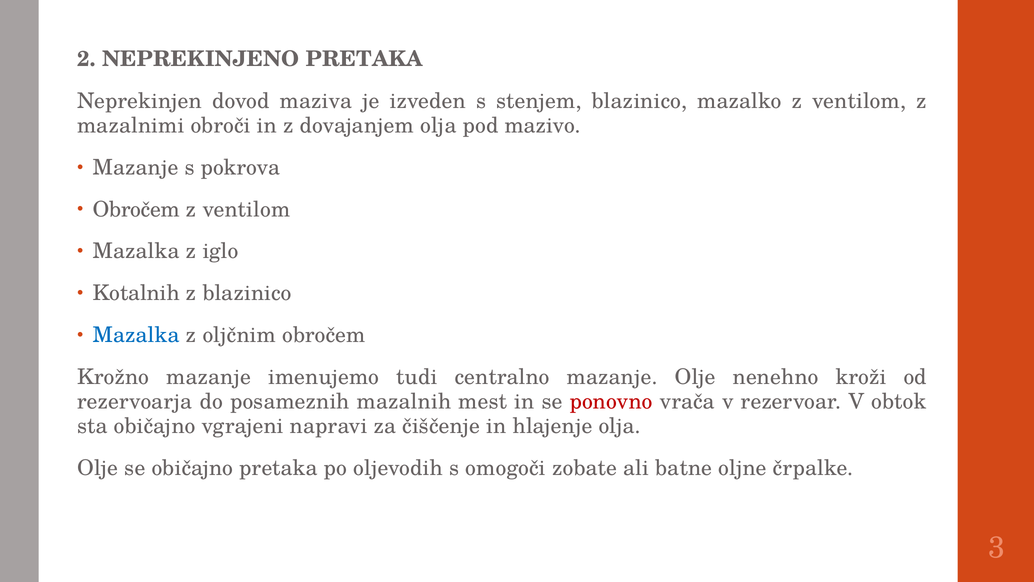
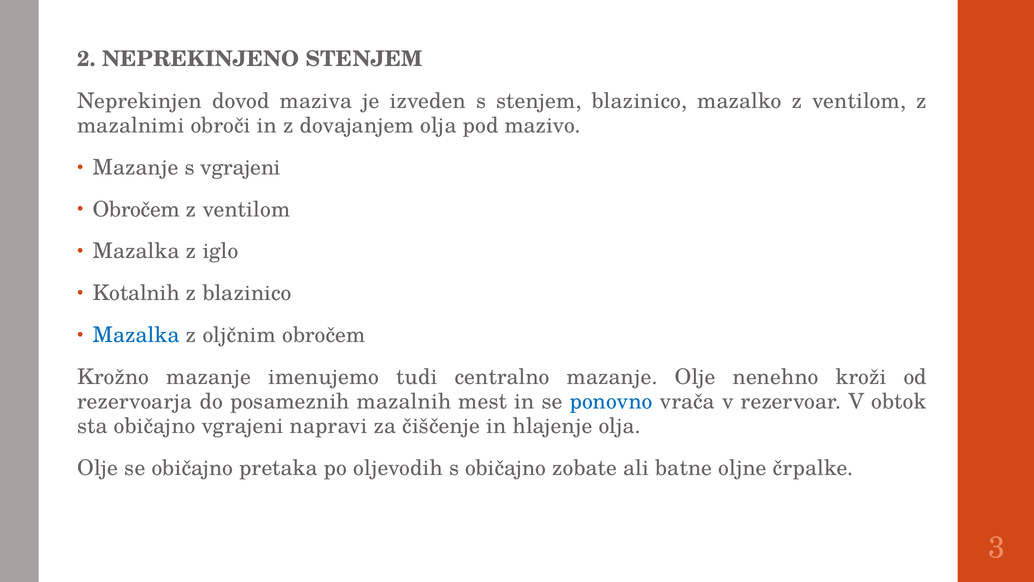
NEPREKINJENO PRETAKA: PRETAKA -> STENJEM
s pokrova: pokrova -> vgrajeni
ponovno colour: red -> blue
s omogoči: omogoči -> običajno
